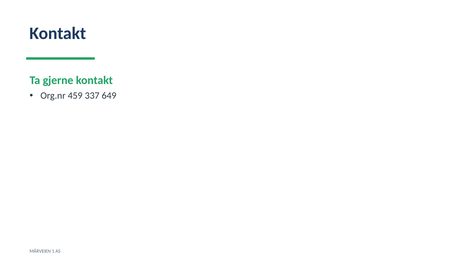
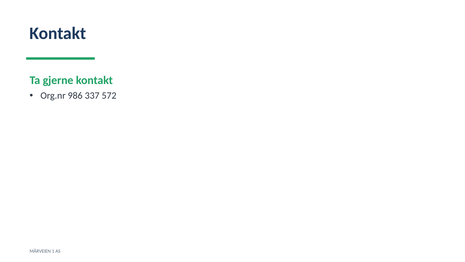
459: 459 -> 986
649: 649 -> 572
